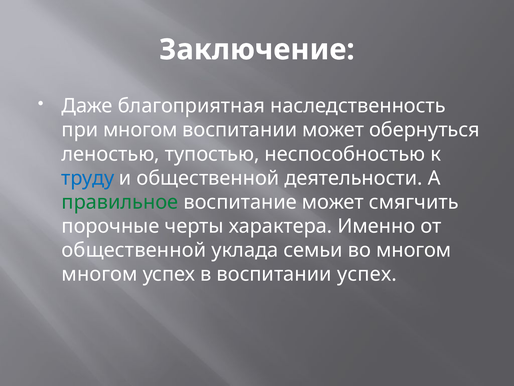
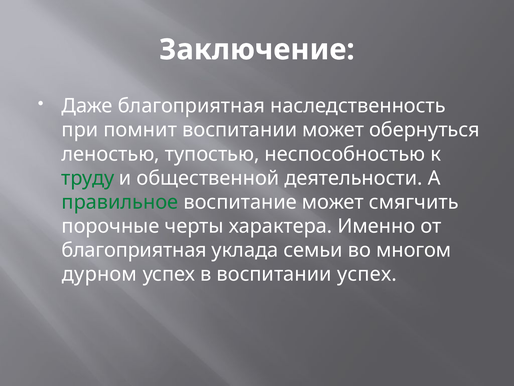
при многом: многом -> помнит
труду colour: blue -> green
общественной at (134, 250): общественной -> благоприятная
многом at (100, 274): многом -> дурном
